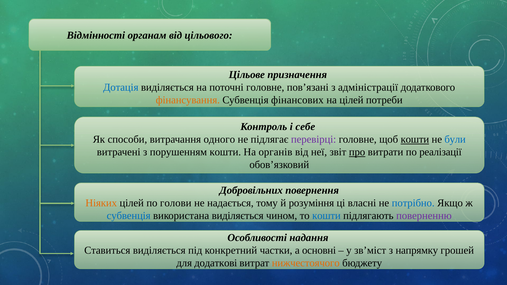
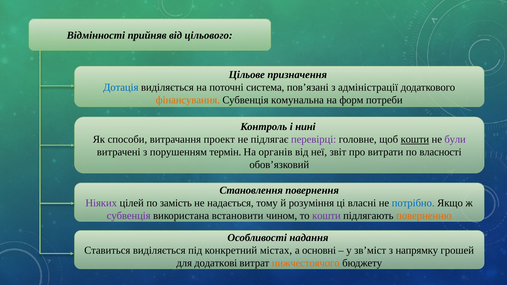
органам: органам -> прийняв
поточні головне: головне -> система
фінансових: фінансових -> комунальна
на цілей: цілей -> форм
себе: себе -> нині
одного: одного -> проект
були colour: blue -> purple
порушенням кошти: кошти -> термін
про underline: present -> none
реалізації: реалізації -> власності
Добровільних: Добровільних -> Становлення
Ніяких colour: orange -> purple
голови: голови -> замість
субвенція at (129, 216) colour: blue -> purple
використана виділяється: виділяється -> встановити
кошти at (326, 216) colour: blue -> purple
поверненню colour: purple -> orange
частки: частки -> містах
